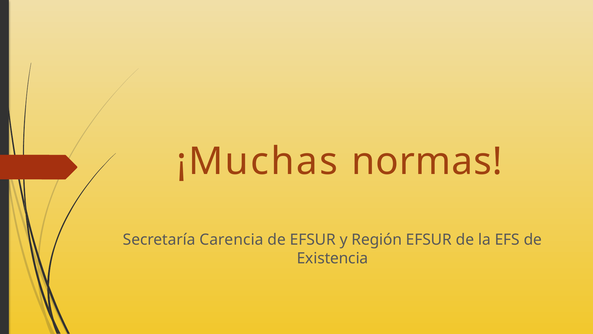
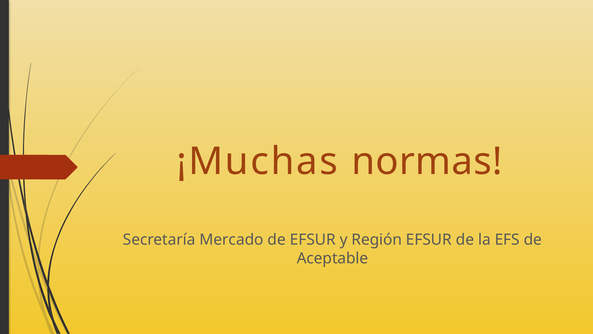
Carencia: Carencia -> Mercado
Existencia: Existencia -> Aceptable
